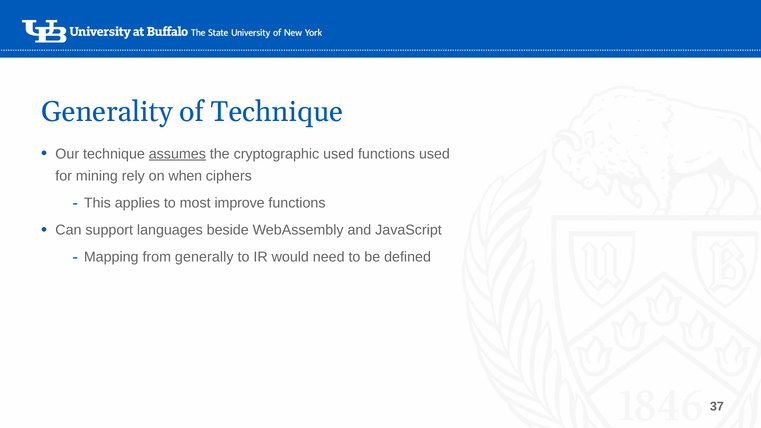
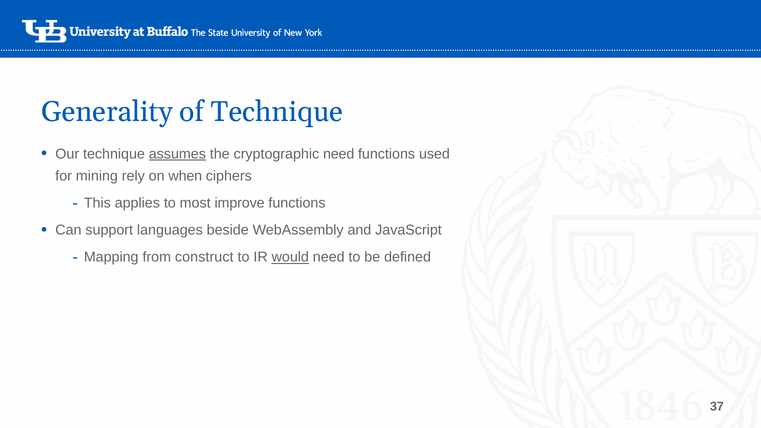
cryptographic used: used -> need
generally: generally -> construct
would underline: none -> present
